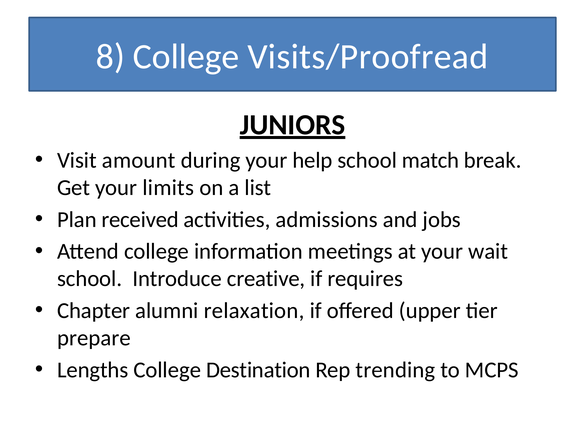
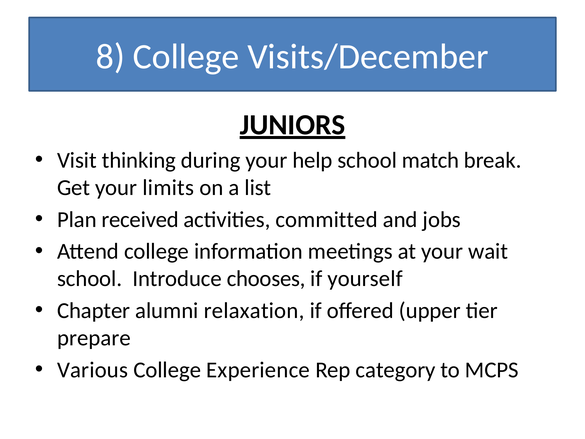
Visits/Proofread: Visits/Proofread -> Visits/December
amount: amount -> thinking
admissions: admissions -> committed
creative: creative -> chooses
requires: requires -> yourself
Lengths: Lengths -> Various
Destination: Destination -> Experience
trending: trending -> category
